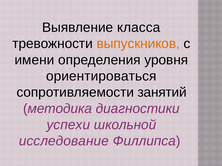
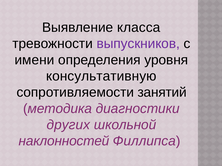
выпускников colour: orange -> purple
ориентироваться: ориентироваться -> консультативную
успехи: успехи -> других
исследование: исследование -> наклонностей
